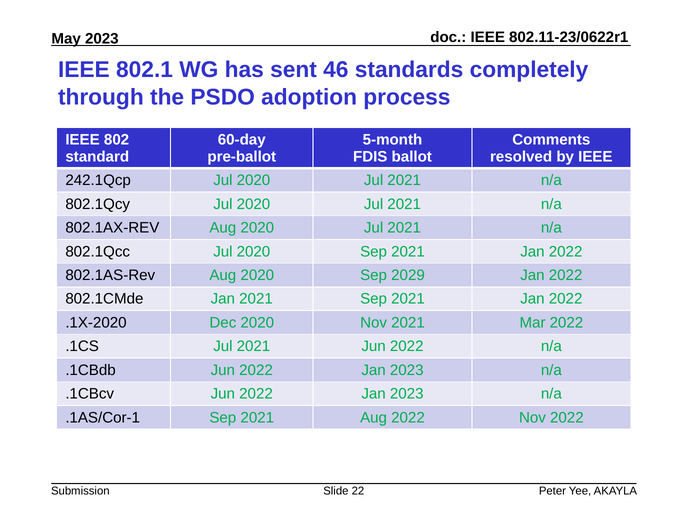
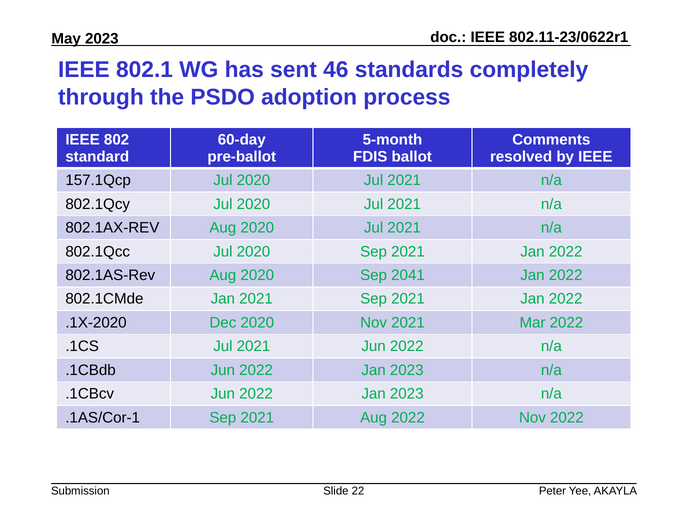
242.1Qcp: 242.1Qcp -> 157.1Qcp
2029: 2029 -> 2041
